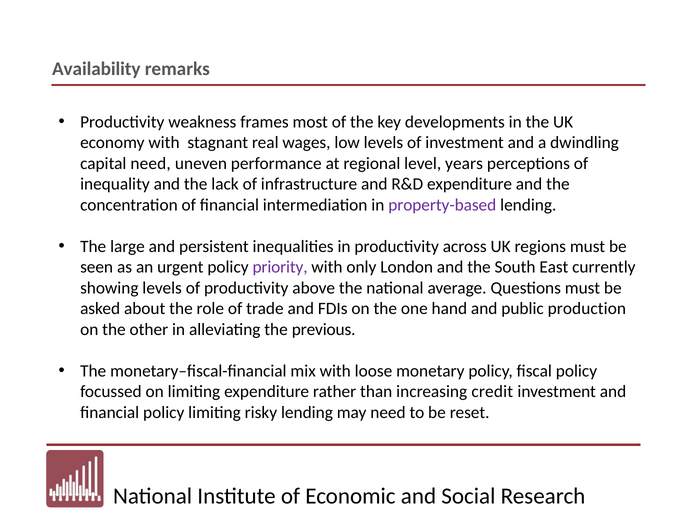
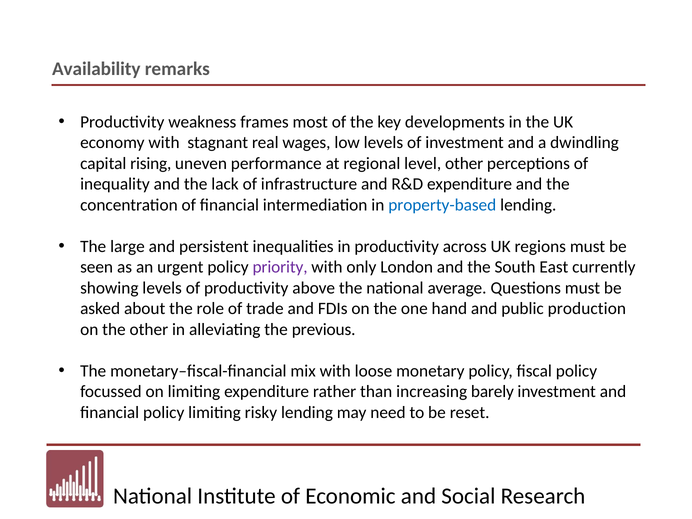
capital need: need -> rising
level years: years -> other
property-based colour: purple -> blue
credit: credit -> barely
